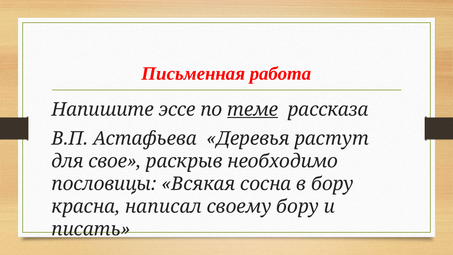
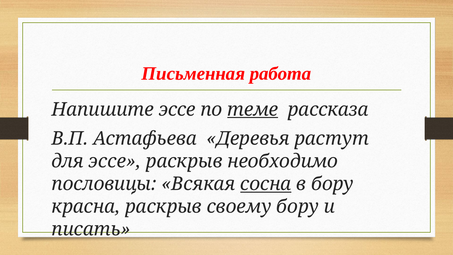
для свое: свое -> эссе
сосна underline: none -> present
красна написал: написал -> раскрыв
